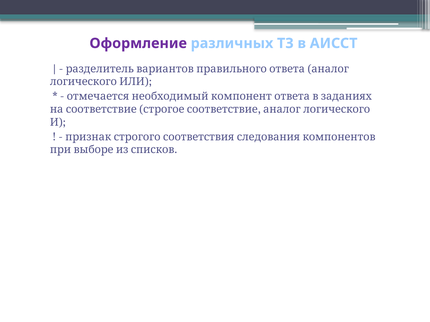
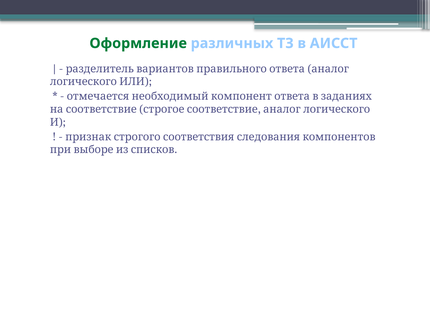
Оформление colour: purple -> green
